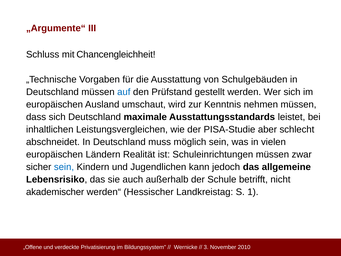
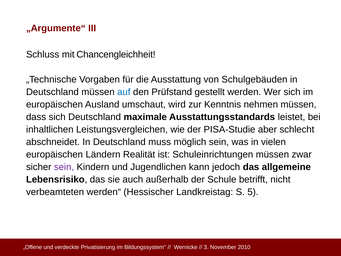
sein at (64, 167) colour: blue -> purple
akademischer: akademischer -> verbeamteten
1: 1 -> 5
